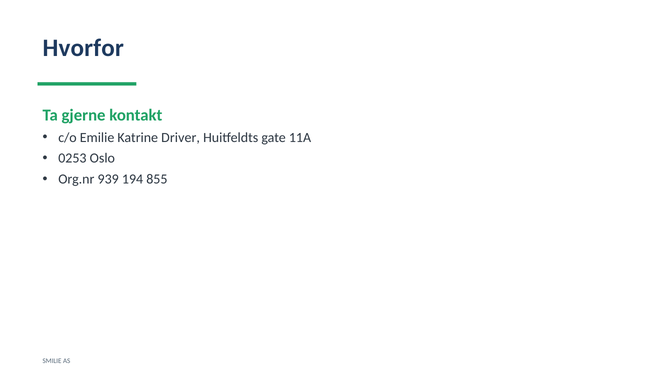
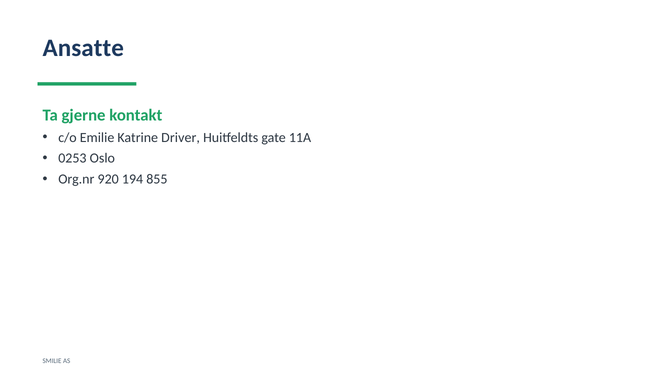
Hvorfor: Hvorfor -> Ansatte
939: 939 -> 920
